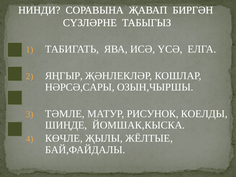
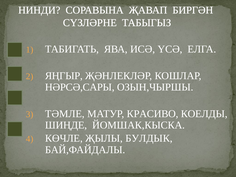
РИСУНОК: РИСУНОК -> КРАСИВО
ЖЁЛТЫЕ: ЖЁЛТЫЕ -> БУЛДЫК
